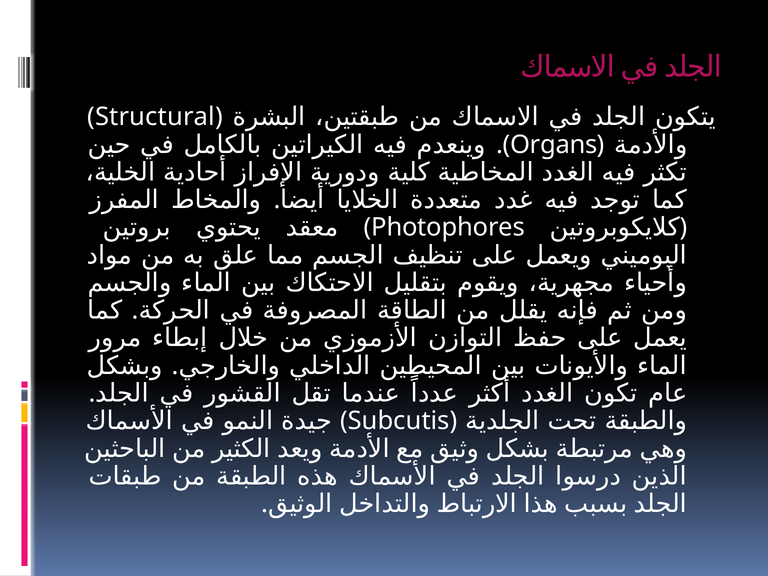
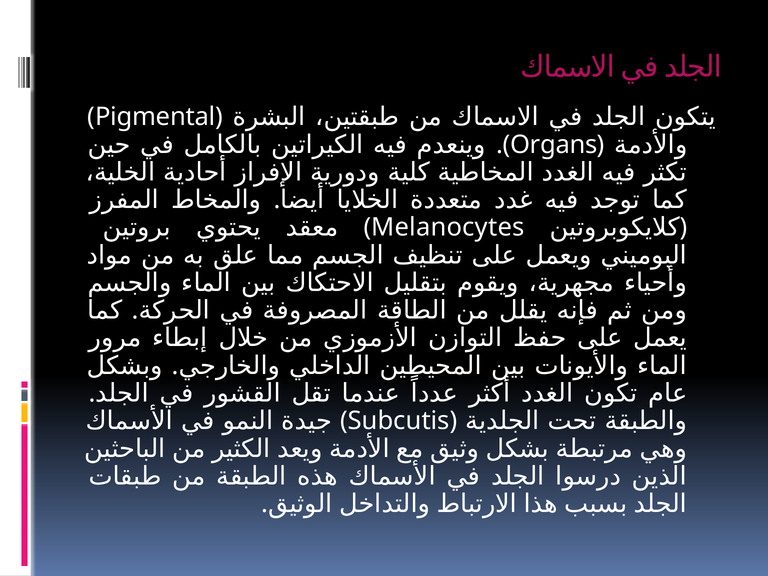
Structural: Structural -> Pigmental
Photophores: Photophores -> Melanocytes
